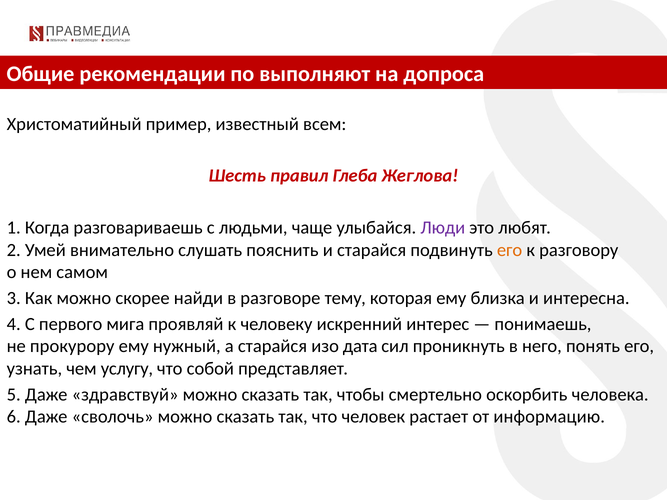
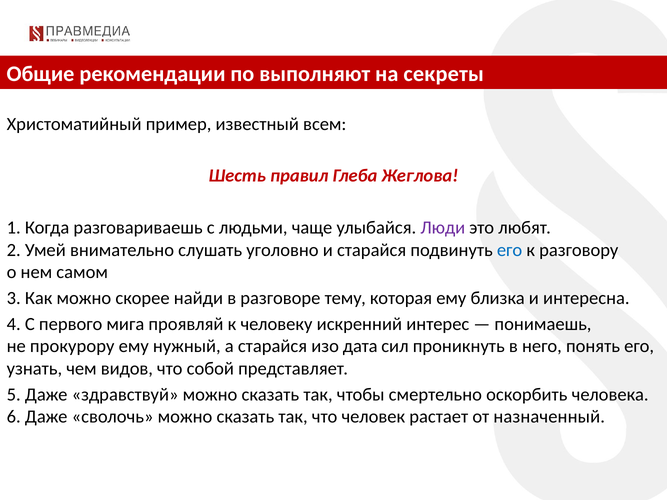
допроса: допроса -> секреты
пояснить: пояснить -> уголовно
его at (510, 250) colour: orange -> blue
услугу: услугу -> видов
информацию: информацию -> назначенный
